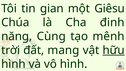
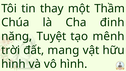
gian: gian -> thay
Giêsu: Giêsu -> Thầm
Cùng: Cùng -> Tuyệt
hữu underline: present -> none
